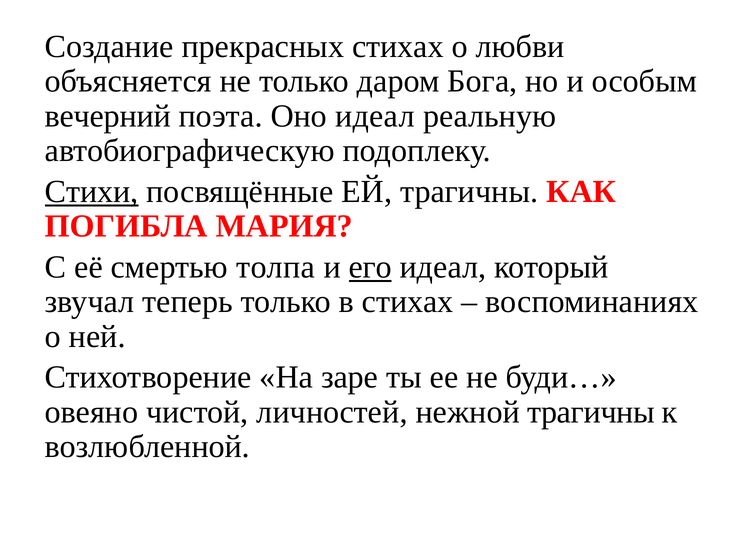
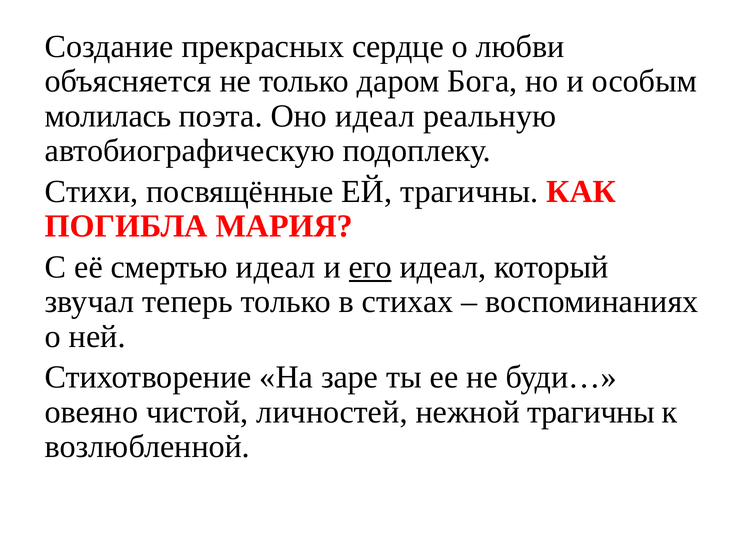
прекрасных стихах: стихах -> сердце
вечерний: вечерний -> молилась
Стихи underline: present -> none
смертью толпа: толпа -> идеал
